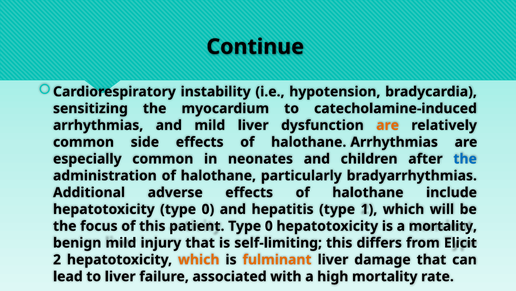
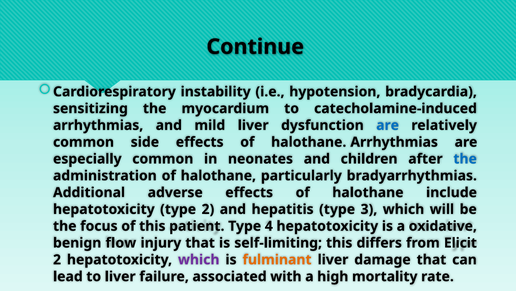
are at (388, 125) colour: orange -> blue
hepatotoxicity type 0: 0 -> 2
1: 1 -> 3
0 at (269, 226): 0 -> 4
a mortality: mortality -> oxidative
benign mild: mild -> flow
which at (199, 259) colour: orange -> purple
